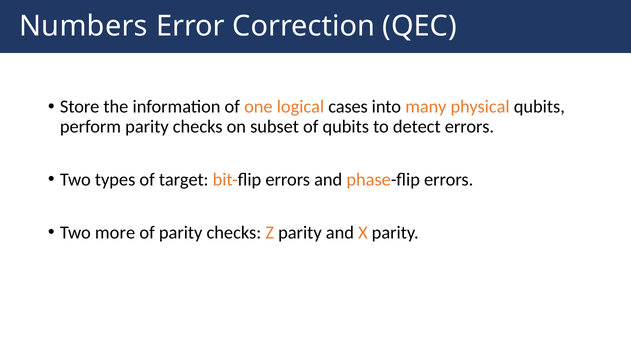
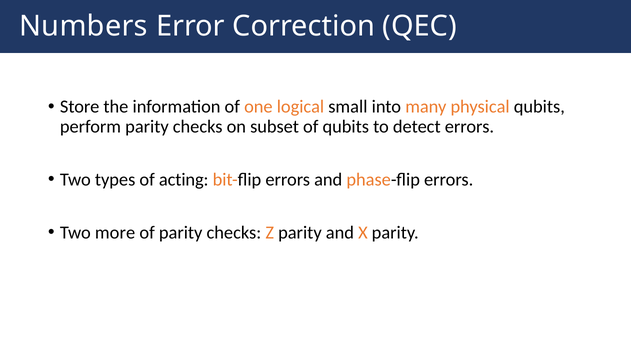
cases: cases -> small
target: target -> acting
